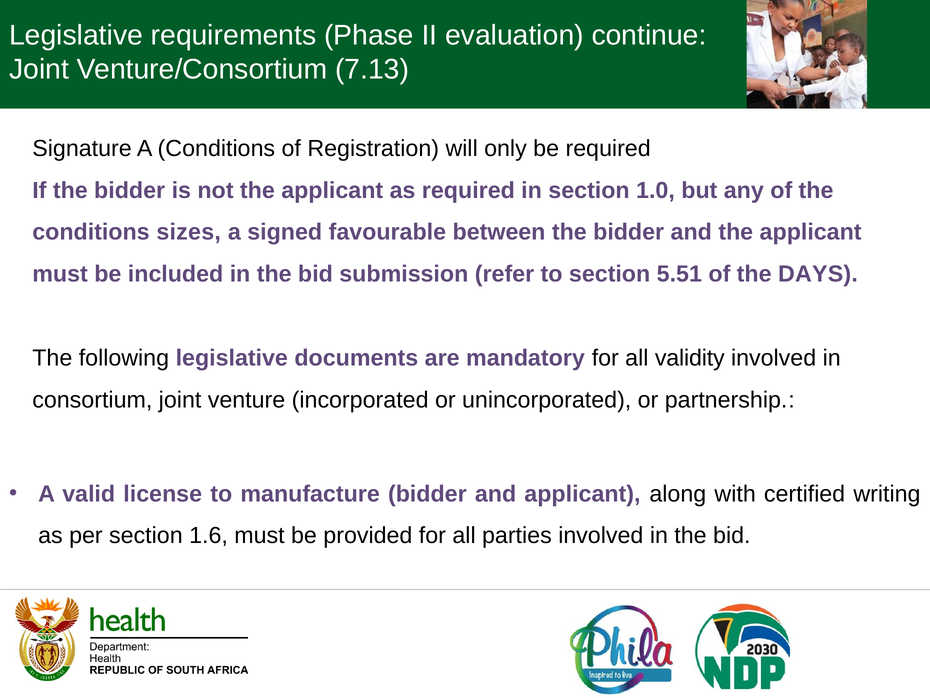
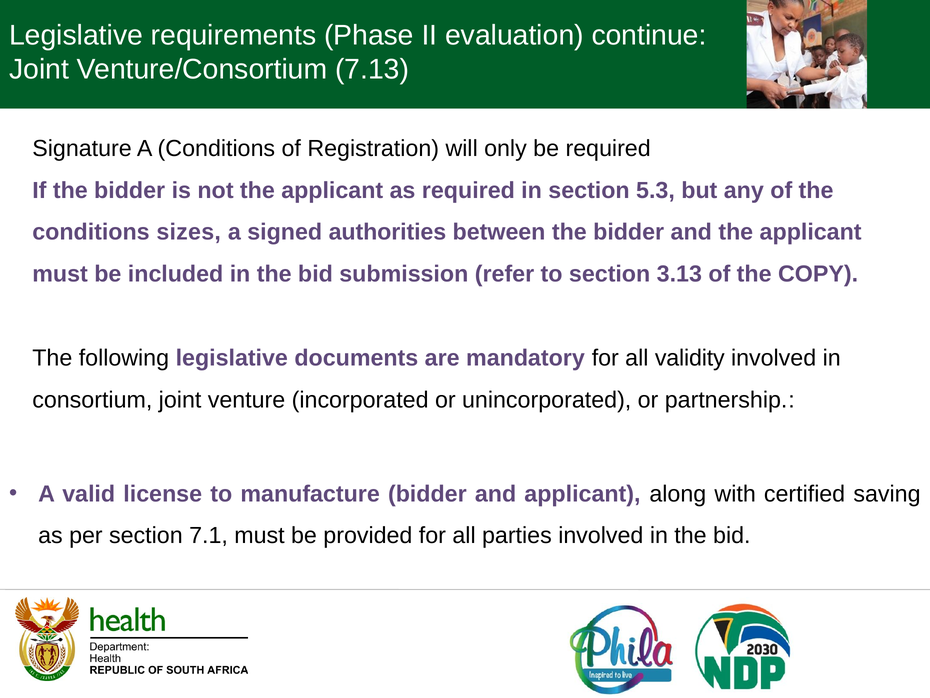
1.0: 1.0 -> 5.3
favourable: favourable -> authorities
5.51: 5.51 -> 3.13
DAYS: DAYS -> COPY
writing: writing -> saving
1.6: 1.6 -> 7.1
